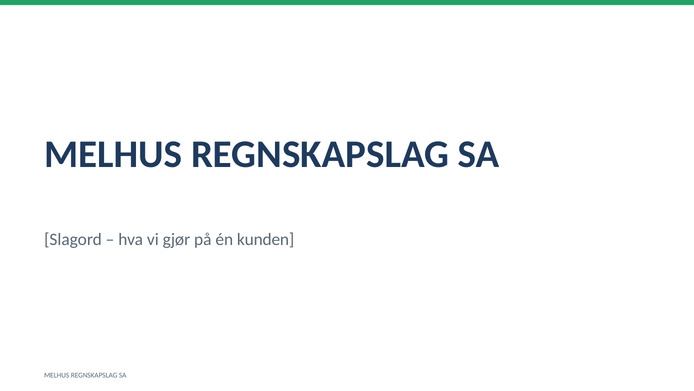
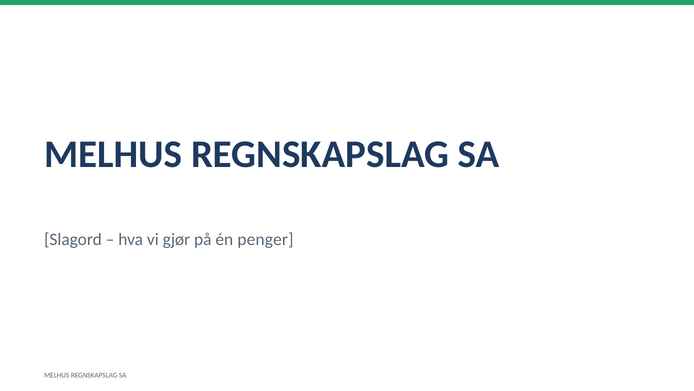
kunden: kunden -> penger
